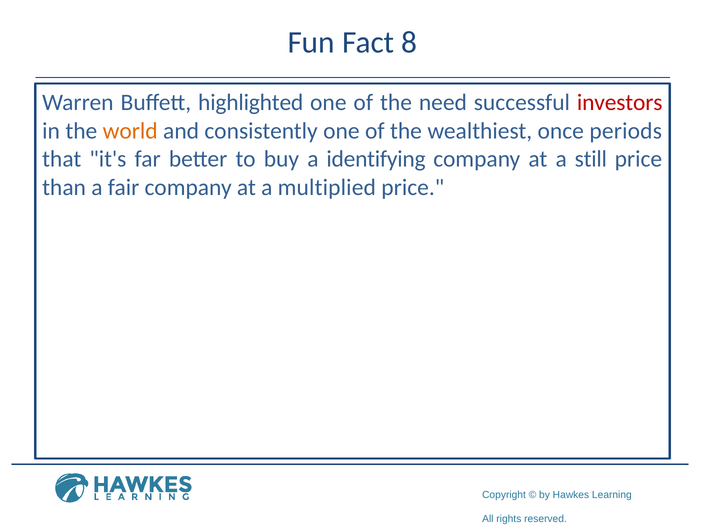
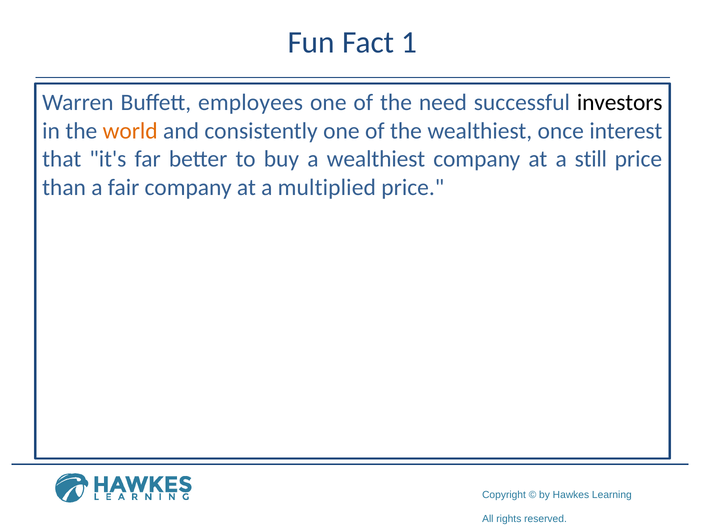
8: 8 -> 1
highlighted: highlighted -> employees
investors colour: red -> black
periods: periods -> interest
a identifying: identifying -> wealthiest
